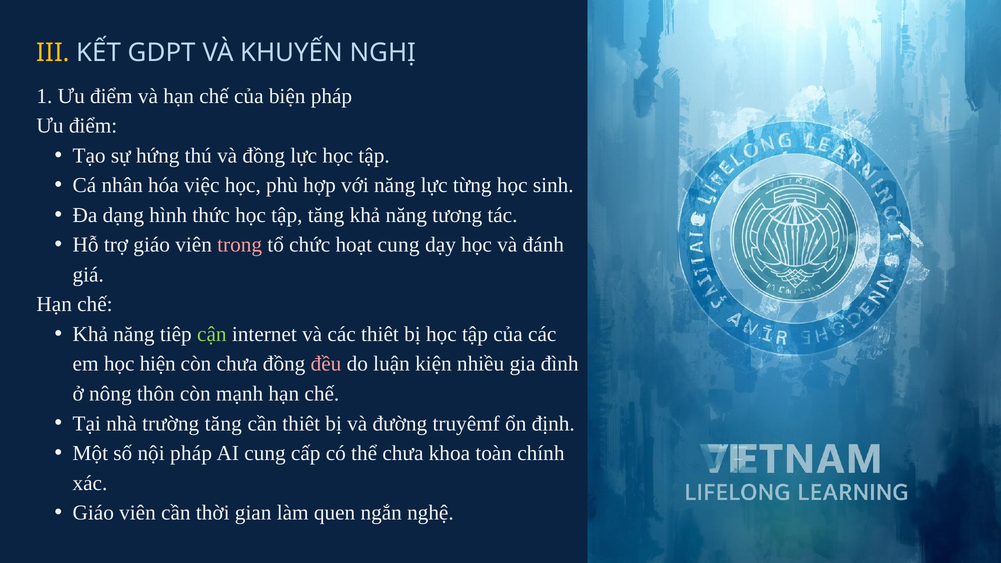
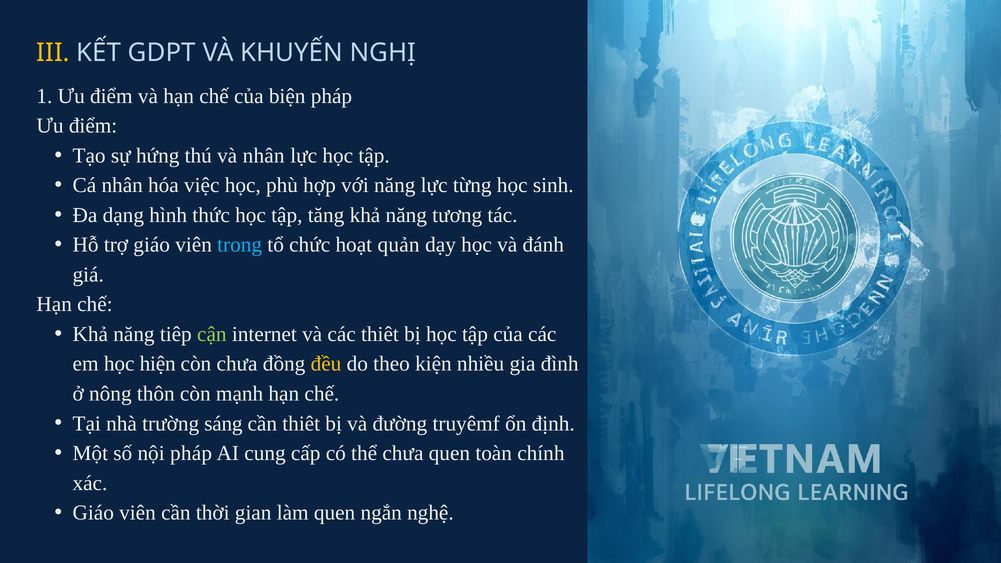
và đồng: đồng -> nhân
trong colour: pink -> light blue
hoạt cung: cung -> quản
đều colour: pink -> yellow
luận: luận -> theo
trường tăng: tăng -> sáng
chưa khoa: khoa -> quen
